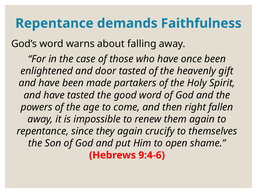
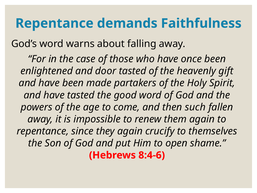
right: right -> such
9:4-6: 9:4-6 -> 8:4-6
